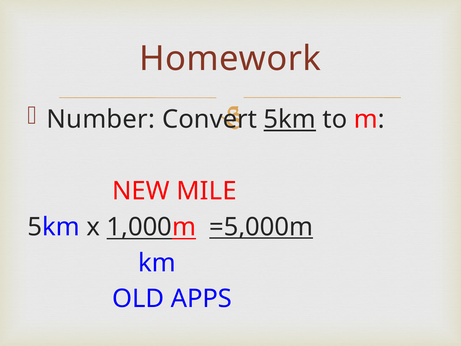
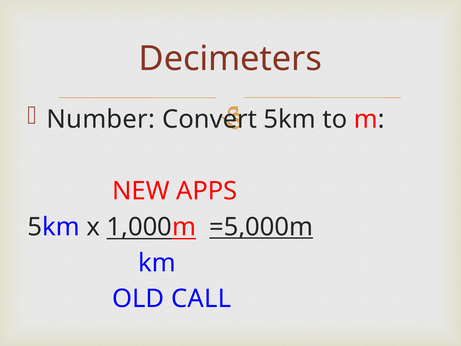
Homework: Homework -> Decimeters
5km at (290, 119) underline: present -> none
MILE: MILE -> APPS
APPS: APPS -> CALL
